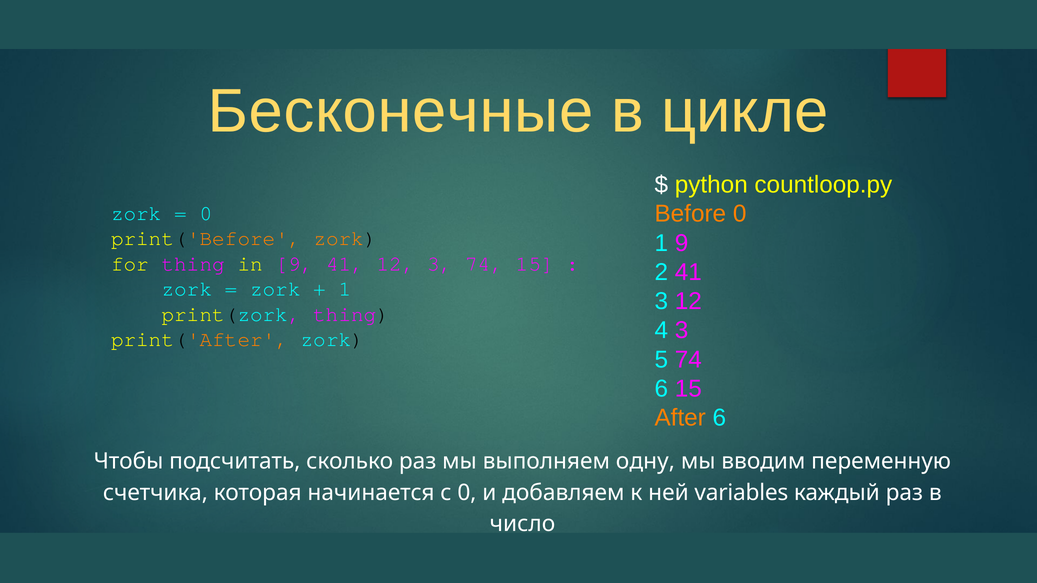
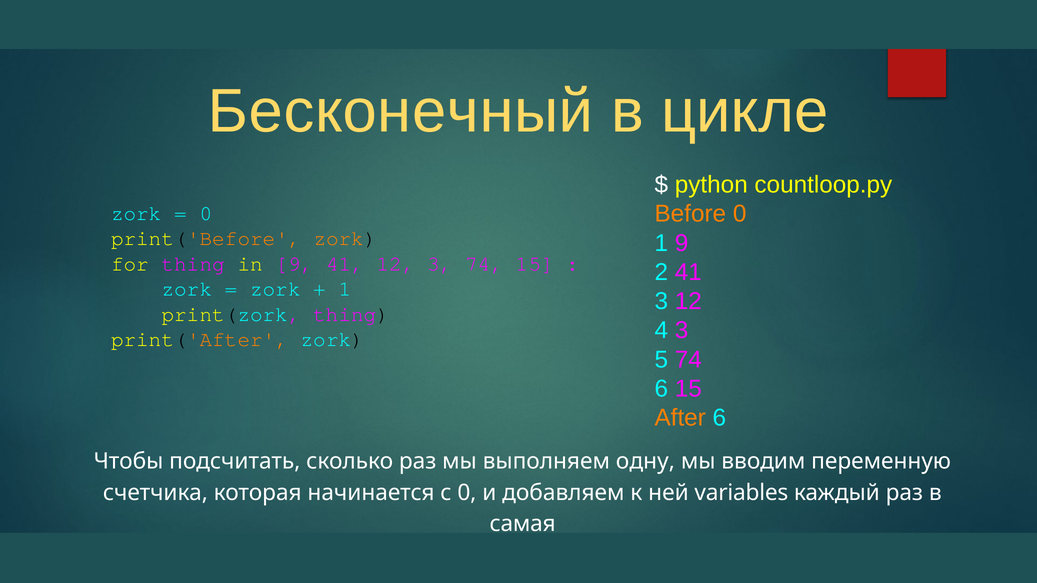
Бесконечные: Бесконечные -> Бесконечный
число: число -> самая
